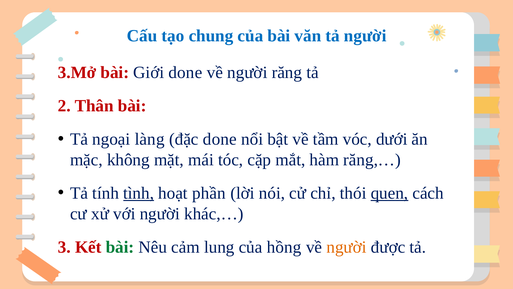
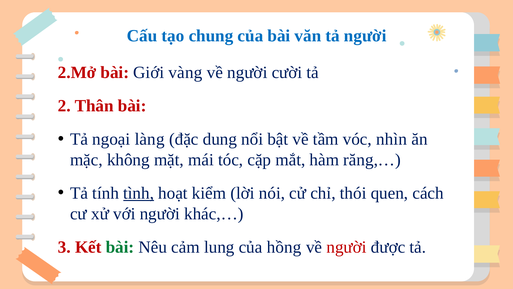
3.Mở: 3.Mở -> 2.Mở
Giới done: done -> vàng
răng: răng -> cười
đặc done: done -> dung
dưới: dưới -> nhìn
phần: phần -> kiểm
quen underline: present -> none
người at (347, 247) colour: orange -> red
